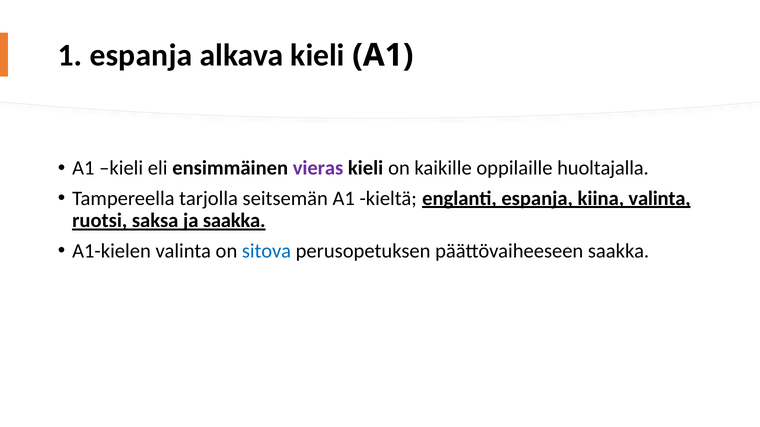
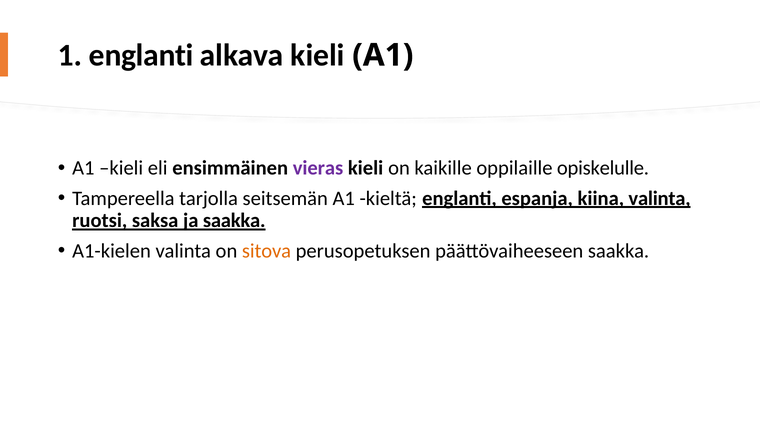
1 espanja: espanja -> englanti
huoltajalla: huoltajalla -> opiskelulle
sitova colour: blue -> orange
